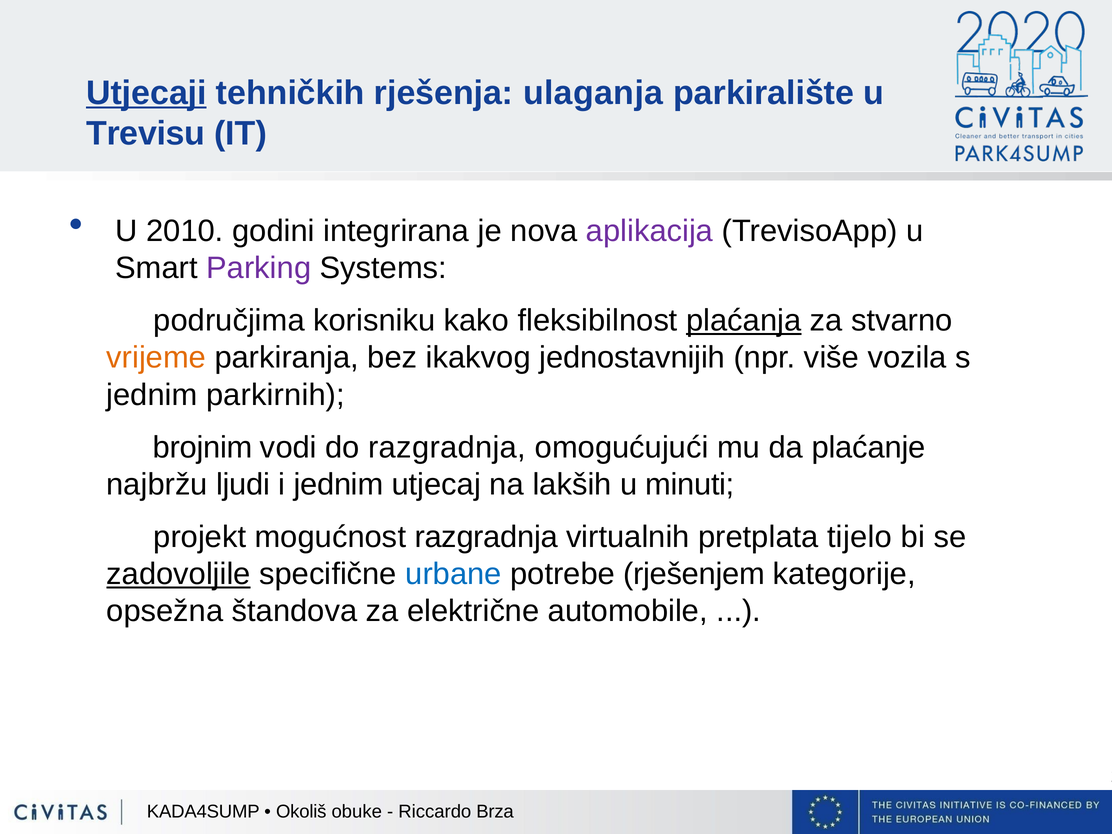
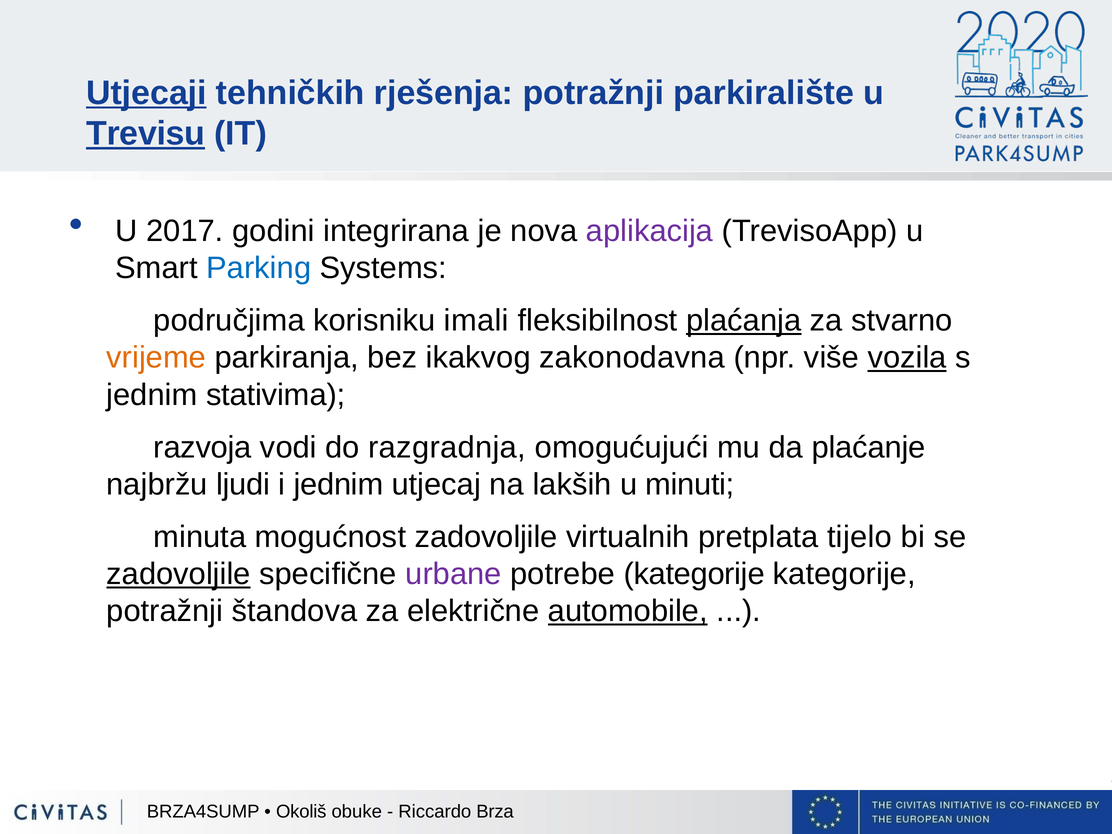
rješenja ulaganja: ulaganja -> potražnji
Trevisu underline: none -> present
2010: 2010 -> 2017
Parking colour: purple -> blue
kako: kako -> imali
jednostavnijih: jednostavnijih -> zakonodavna
vozila underline: none -> present
parkirnih: parkirnih -> stativima
brojnim: brojnim -> razvoja
projekt: projekt -> minuta
mogućnost razgradnja: razgradnja -> zadovoljile
urbane colour: blue -> purple
potrebe rješenjem: rješenjem -> kategorije
opsežna at (165, 611): opsežna -> potražnji
automobile underline: none -> present
KADA4SUMP: KADA4SUMP -> BRZA4SUMP
